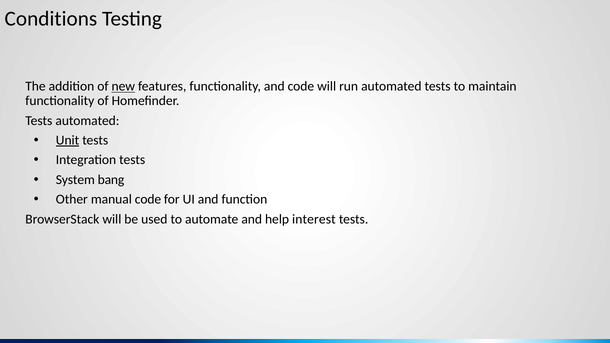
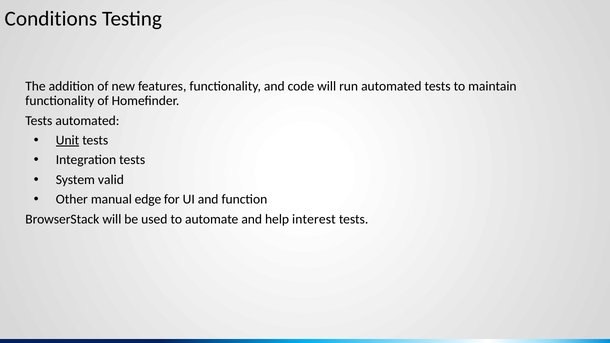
new underline: present -> none
bang: bang -> valid
manual code: code -> edge
